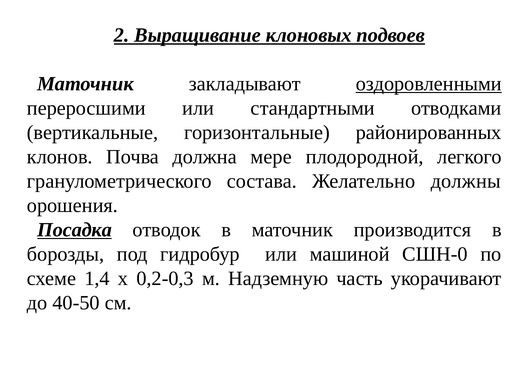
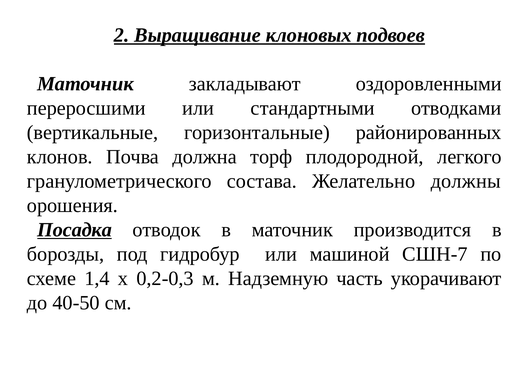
оздоровленными underline: present -> none
мере: мере -> торф
СШН-0: СШН-0 -> СШН-7
